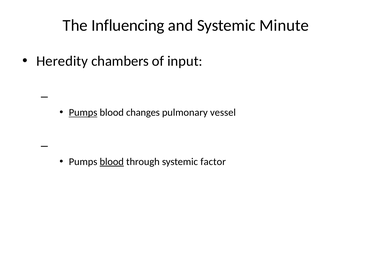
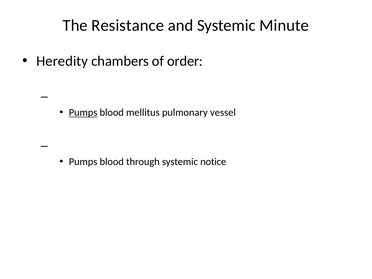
Influencing: Influencing -> Resistance
input: input -> order
changes: changes -> mellitus
blood at (112, 162) underline: present -> none
factor: factor -> notice
